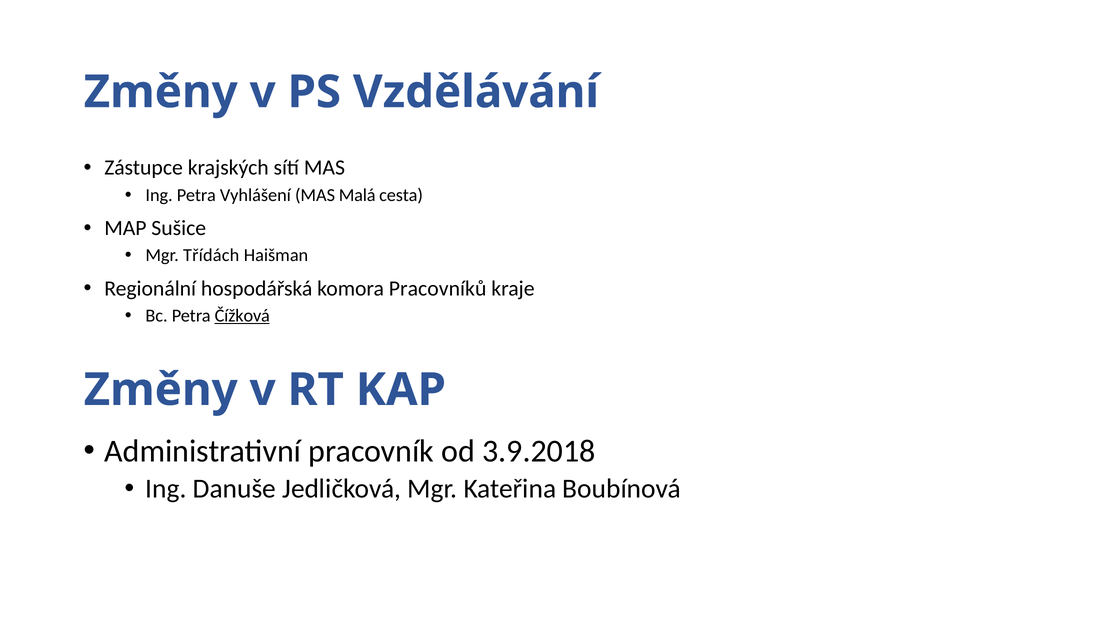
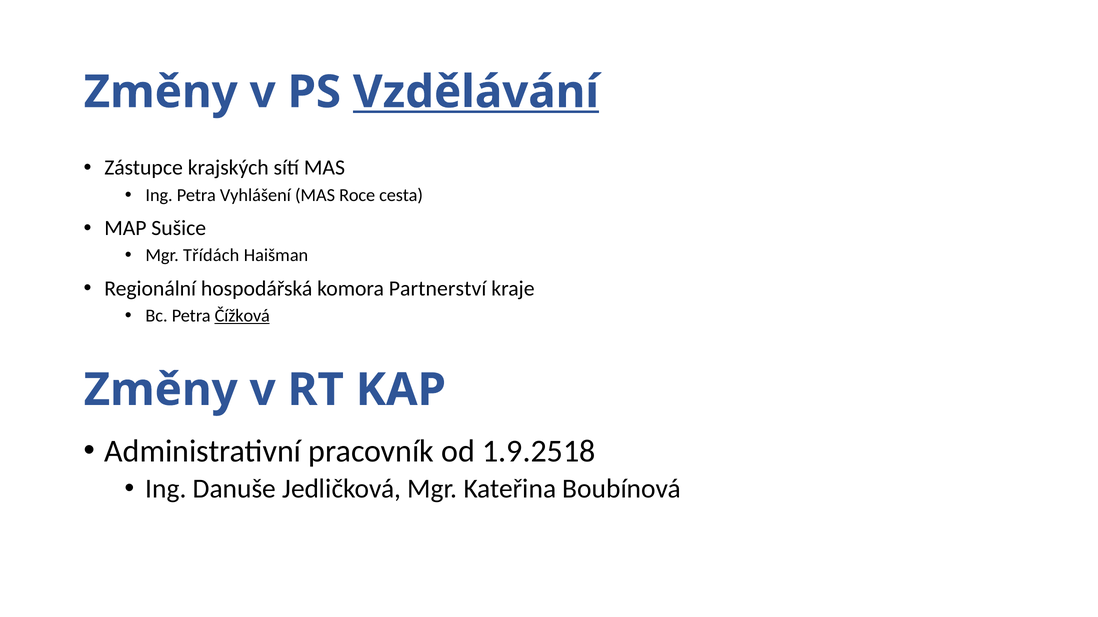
Vzdělávání underline: none -> present
Malá: Malá -> Roce
Pracovníků: Pracovníků -> Partnerství
3.9.2018: 3.9.2018 -> 1.9.2518
